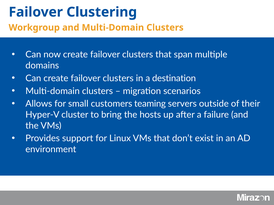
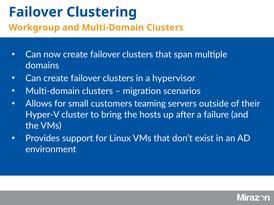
destination: destination -> hypervisor
